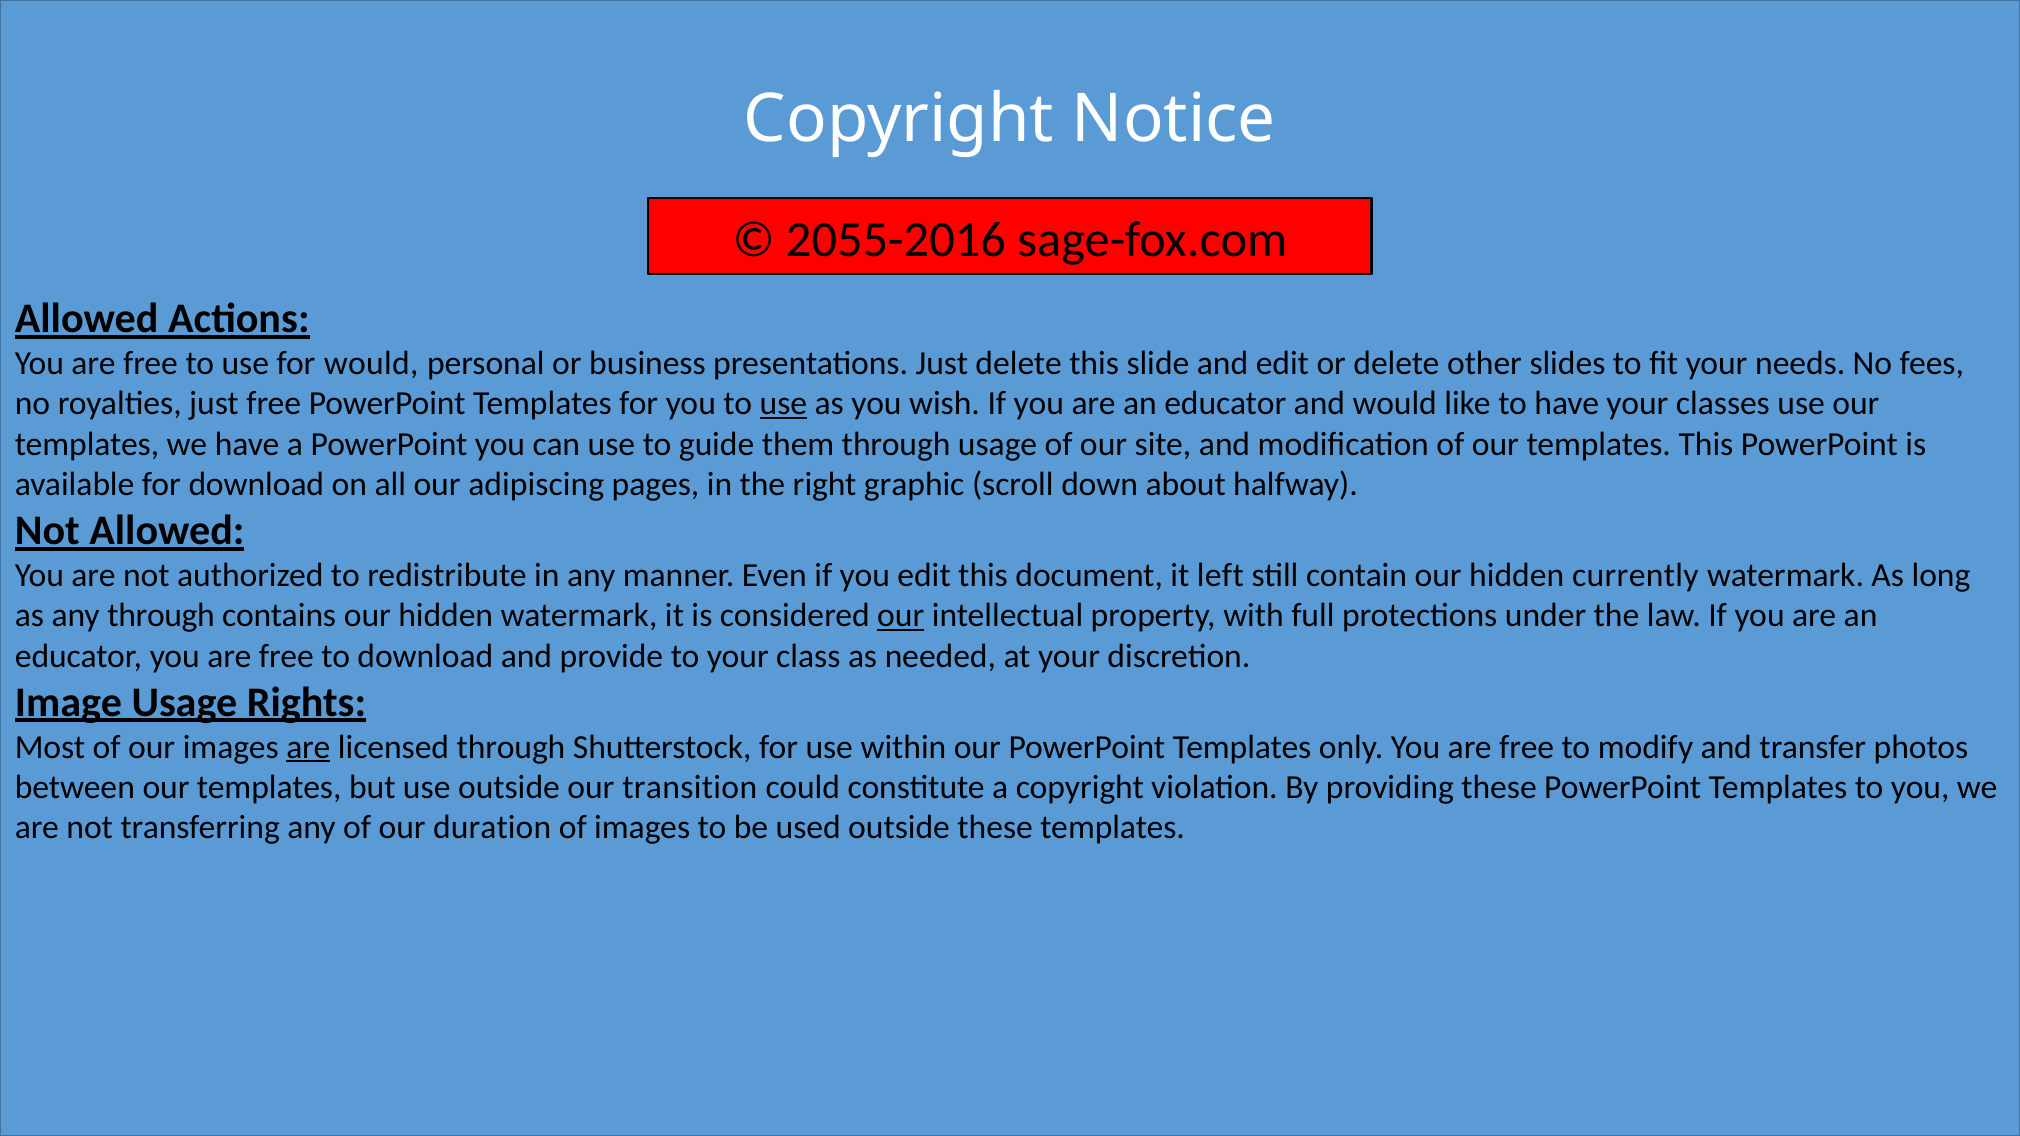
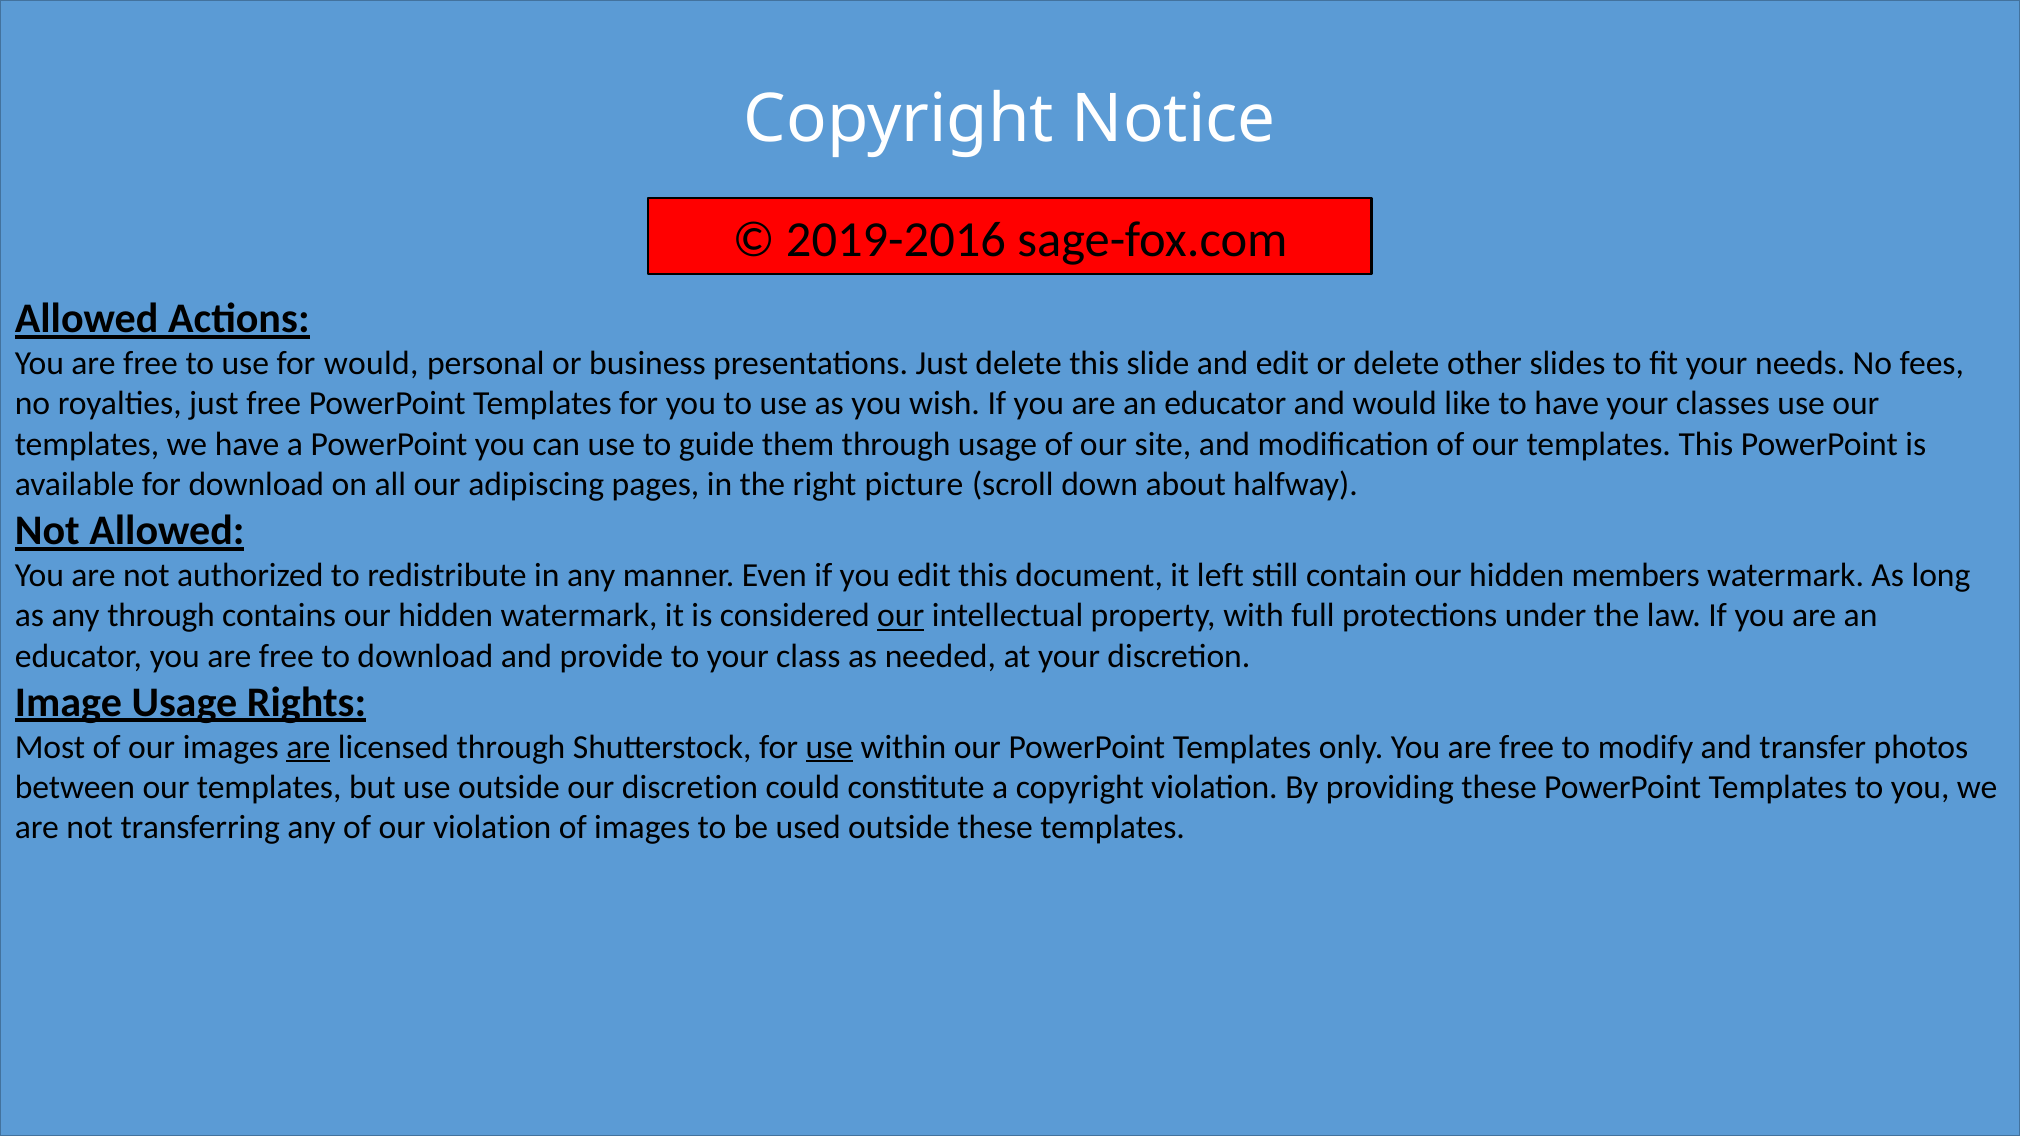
2055-2016: 2055-2016 -> 2019-2016
use at (783, 404) underline: present -> none
graphic: graphic -> picture
currently: currently -> members
use at (829, 747) underline: none -> present
our transition: transition -> discretion
our duration: duration -> violation
